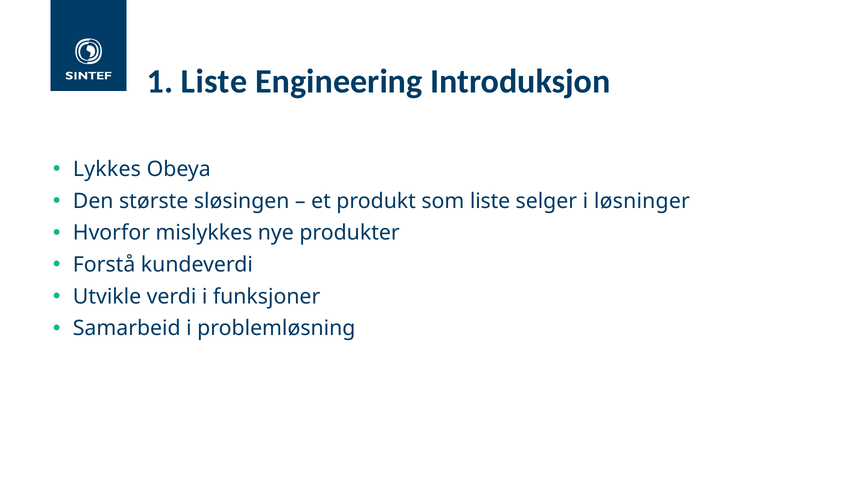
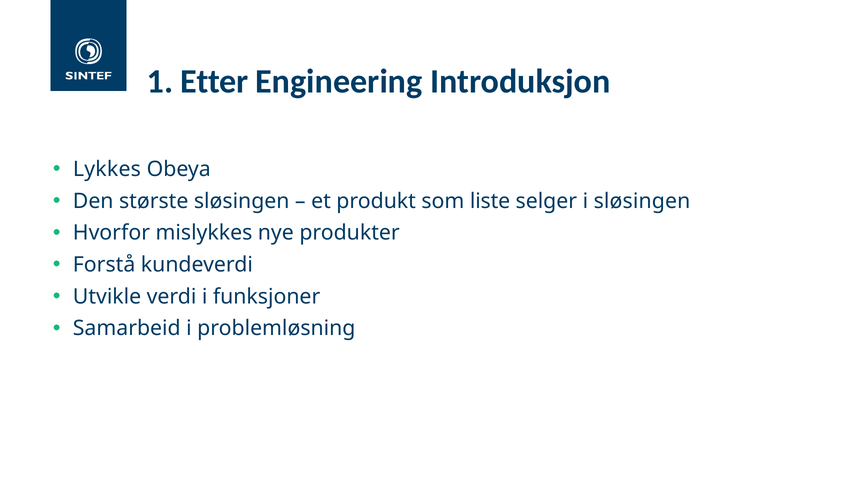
1 Liste: Liste -> Etter
i løsninger: løsninger -> sløsingen
